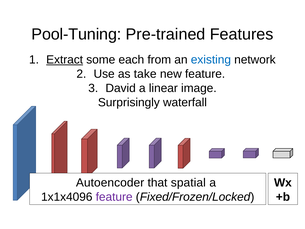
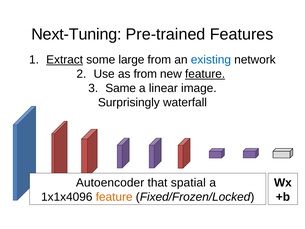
Pool-Tuning: Pool-Tuning -> Next-Tuning
each: each -> large
as take: take -> from
feature at (205, 74) underline: none -> present
David: David -> Same
feature at (114, 197) colour: purple -> orange
